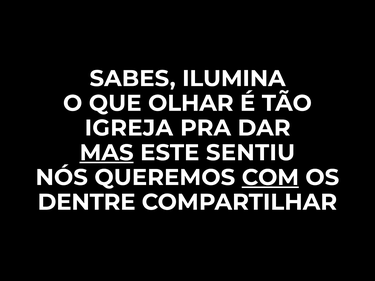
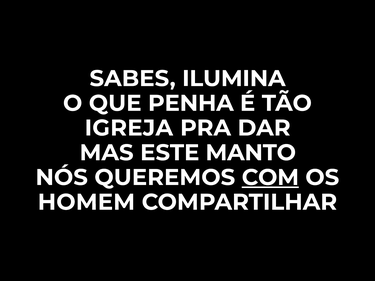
OLHAR: OLHAR -> PENHA
MAS underline: present -> none
SENTIU: SENTIU -> MANTO
DENTRE: DENTRE -> HOMEM
